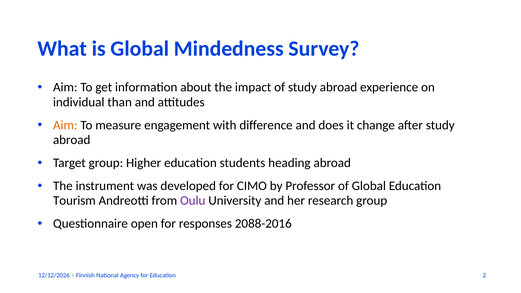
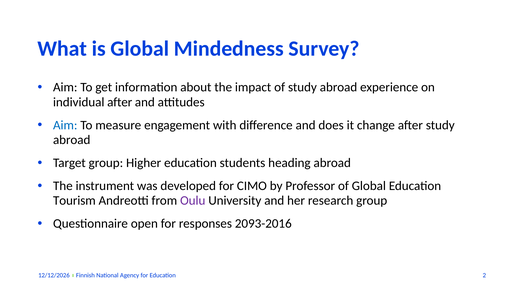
individual than: than -> after
Aim at (65, 125) colour: orange -> blue
2088-2016: 2088-2016 -> 2093-2016
